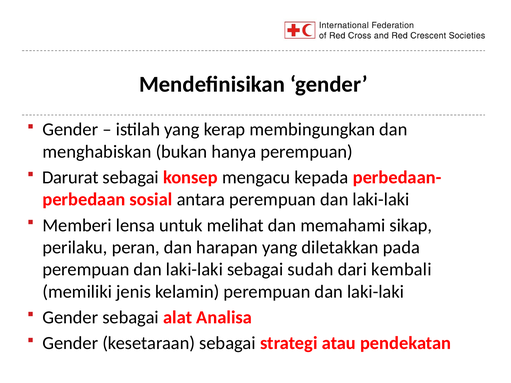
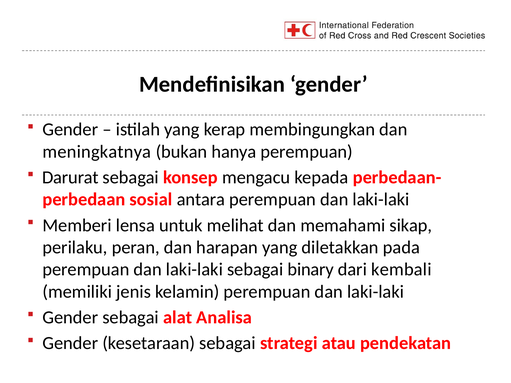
menghabiskan: menghabiskan -> meningkatnya
sudah: sudah -> binary
